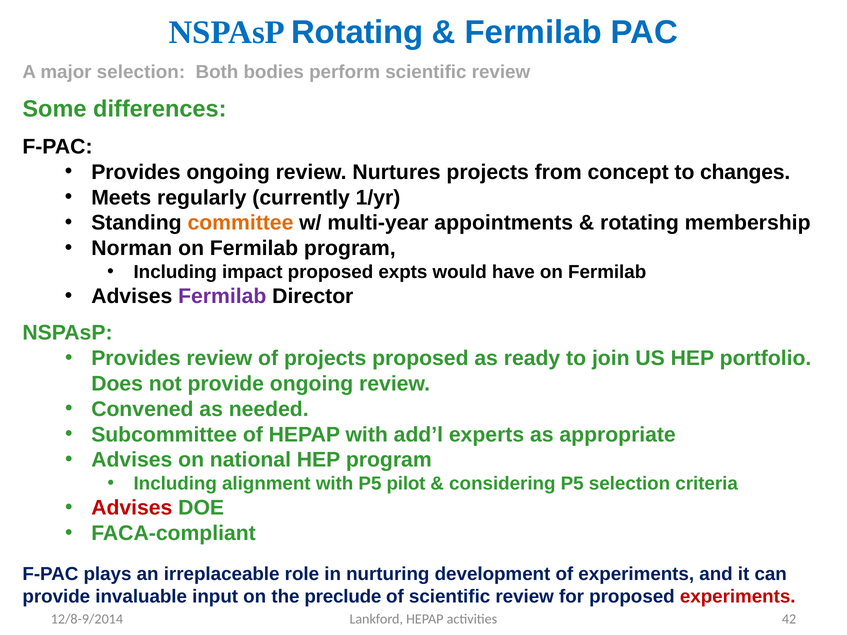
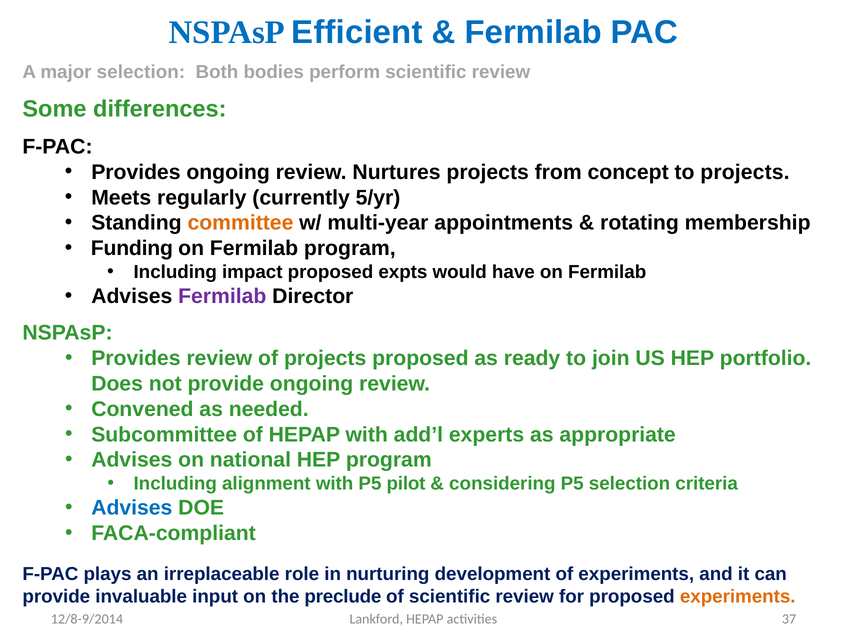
NSPAsP Rotating: Rotating -> Efficient
to changes: changes -> projects
1/yr: 1/yr -> 5/yr
Norman: Norman -> Funding
Advises at (132, 508) colour: red -> blue
experiments at (738, 597) colour: red -> orange
42: 42 -> 37
